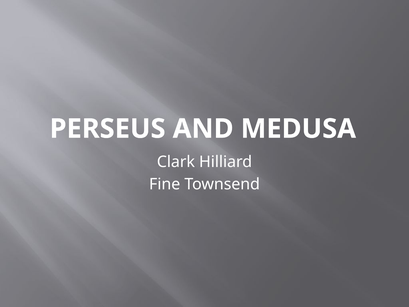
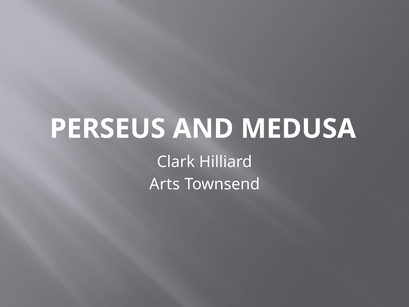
Fine: Fine -> Arts
